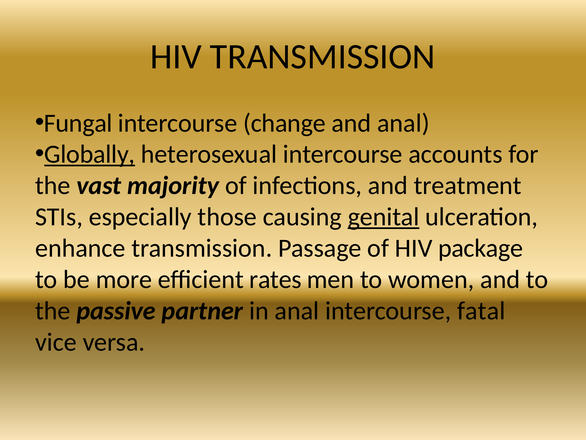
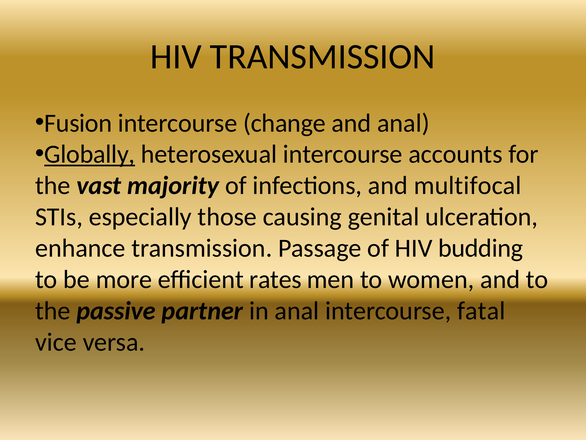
Fungal: Fungal -> Fusion
treatment: treatment -> multifocal
genital underline: present -> none
package: package -> budding
